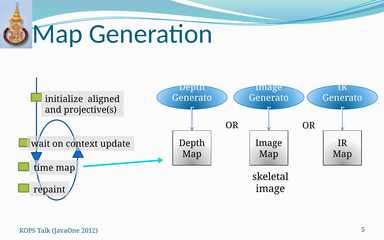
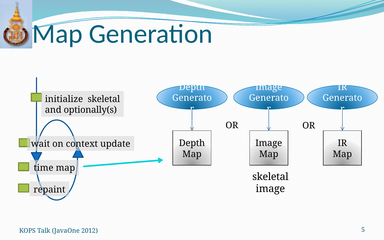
initialize aligned: aligned -> skeletal
projective(s: projective(s -> optionally(s
